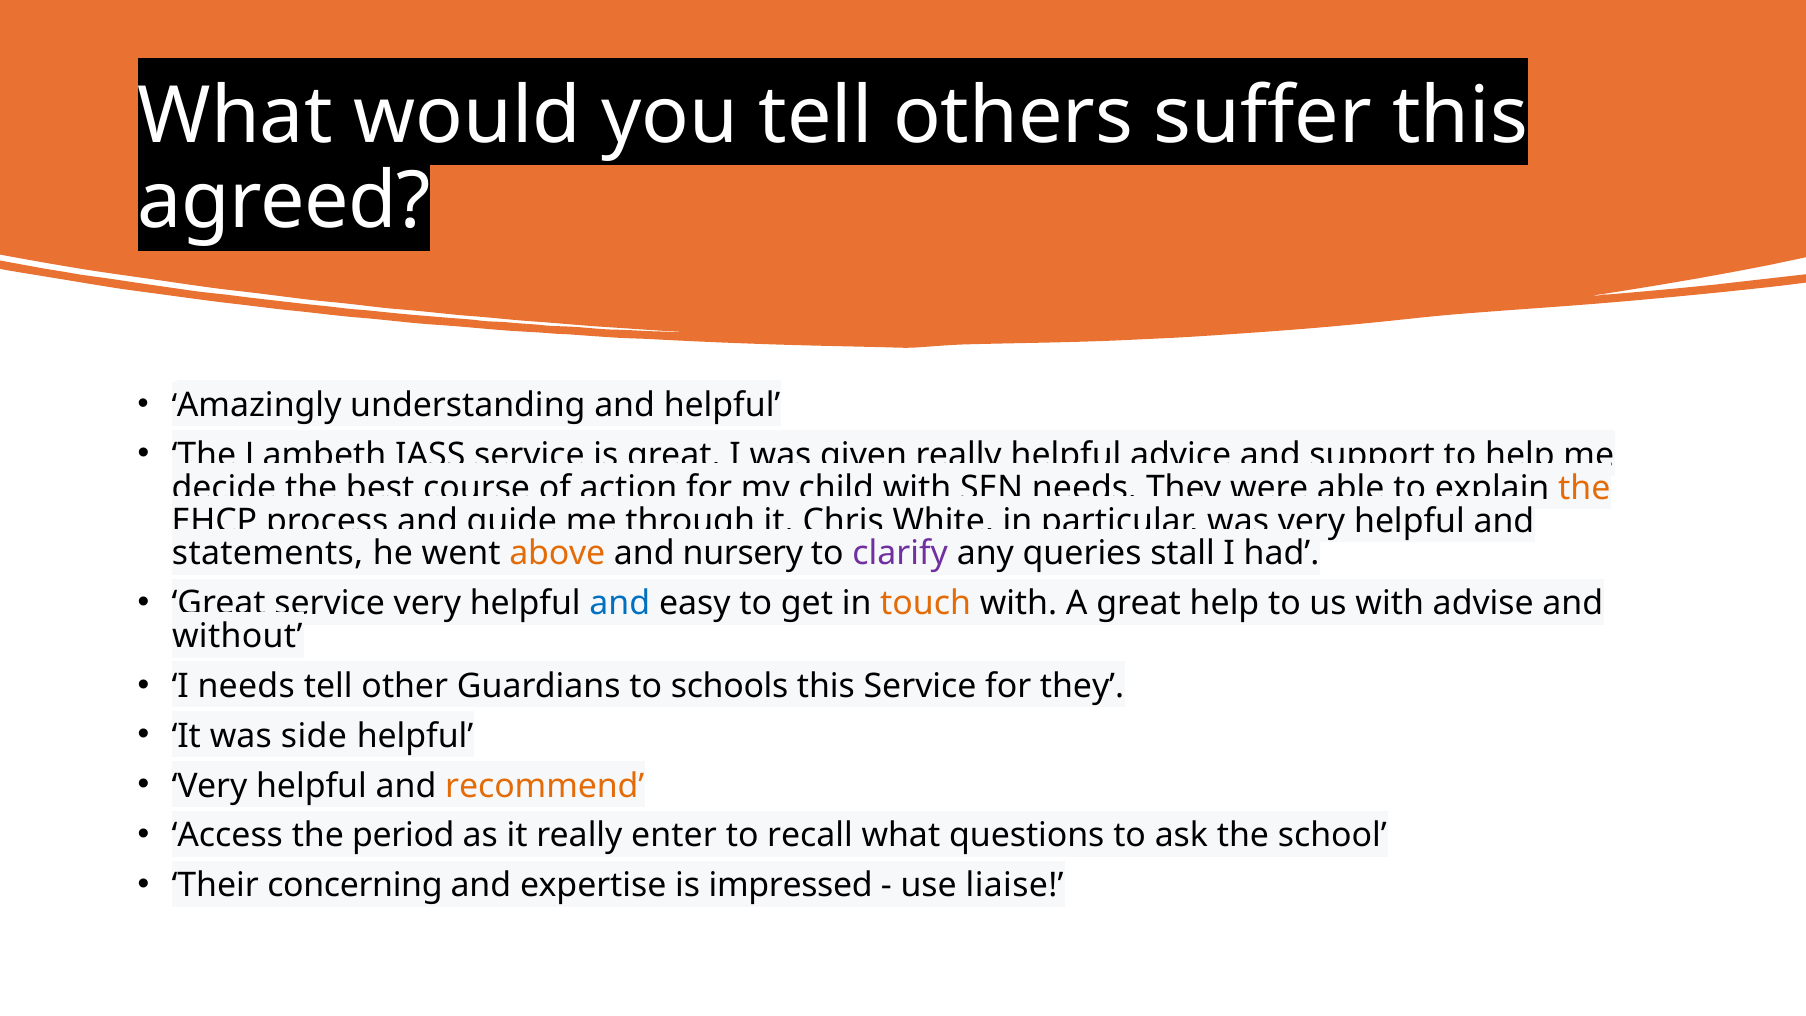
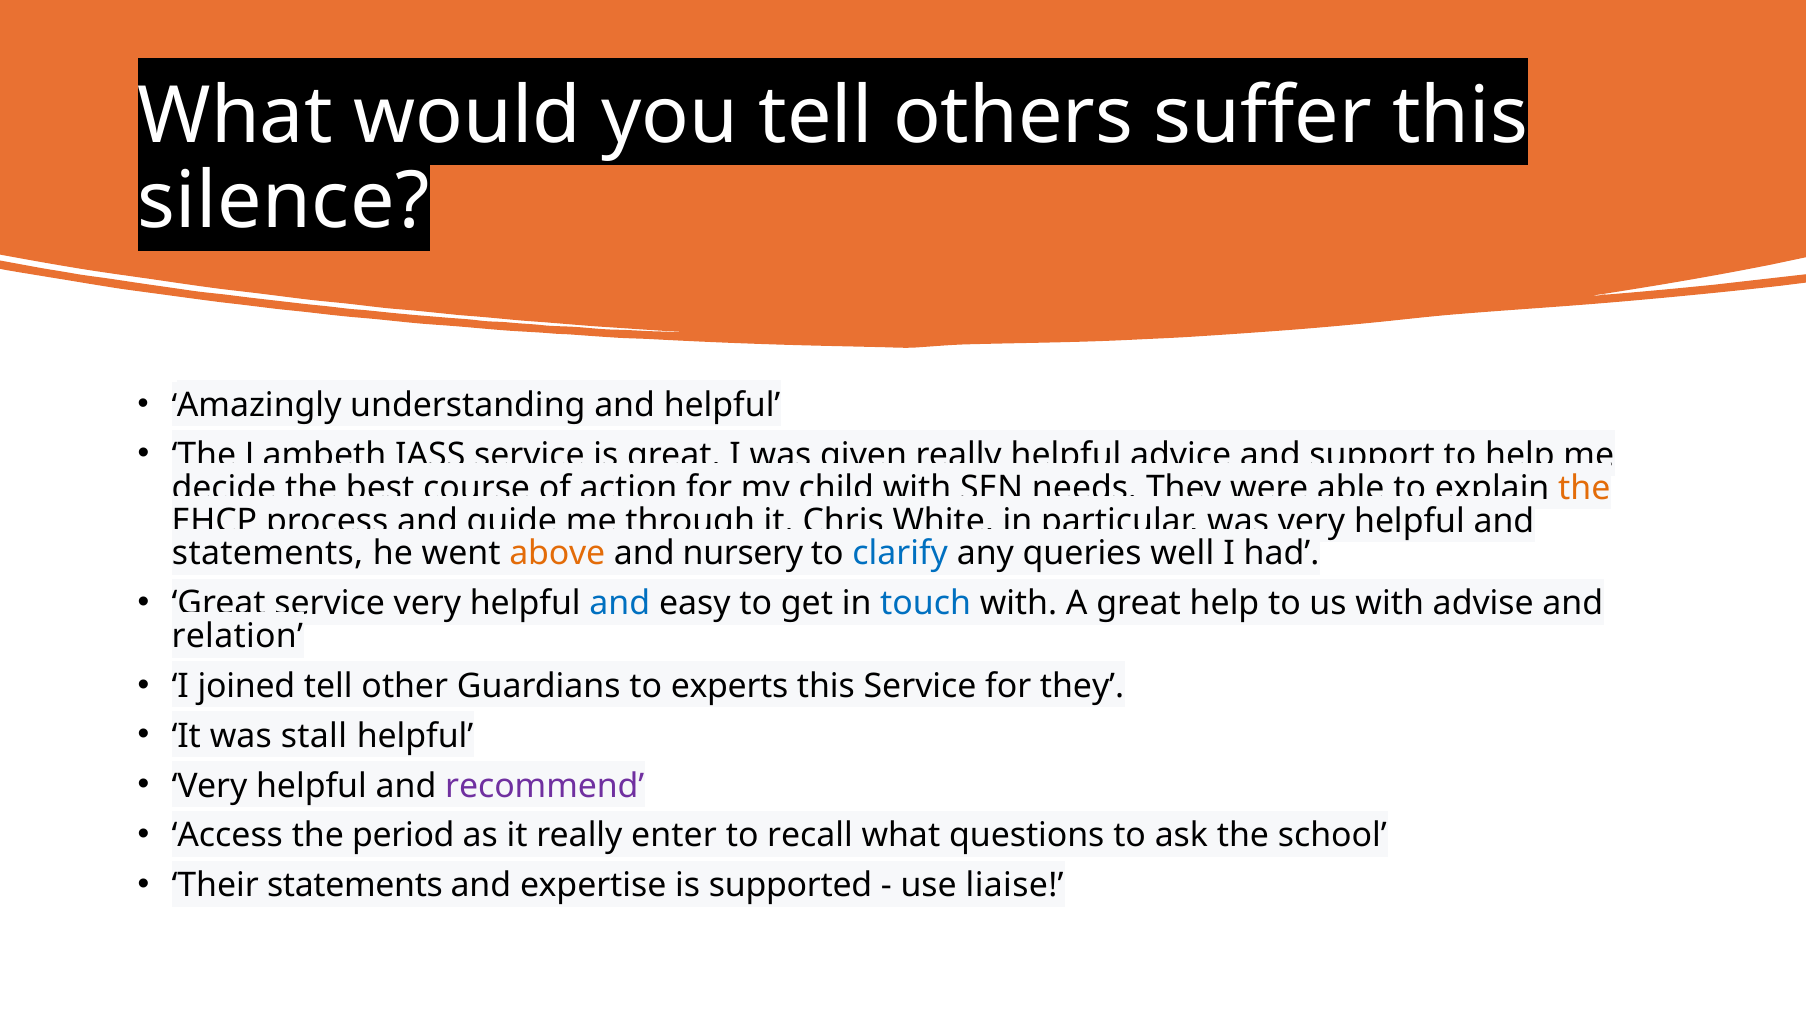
agreed: agreed -> silence
clarify colour: purple -> blue
stall: stall -> well
touch colour: orange -> blue
without: without -> relation
I needs: needs -> joined
schools: schools -> experts
side: side -> stall
recommend colour: orange -> purple
Their concerning: concerning -> statements
impressed: impressed -> supported
